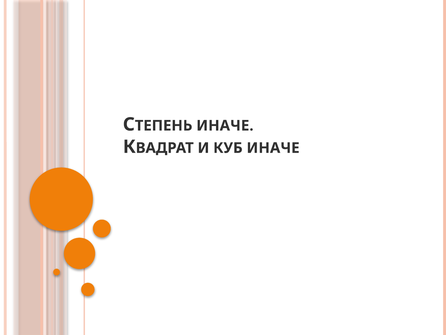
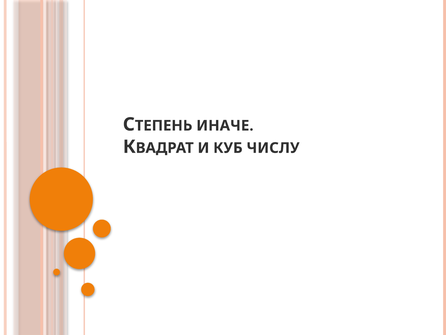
КУБ ИНАЧЕ: ИНАЧЕ -> ЧИСЛУ
